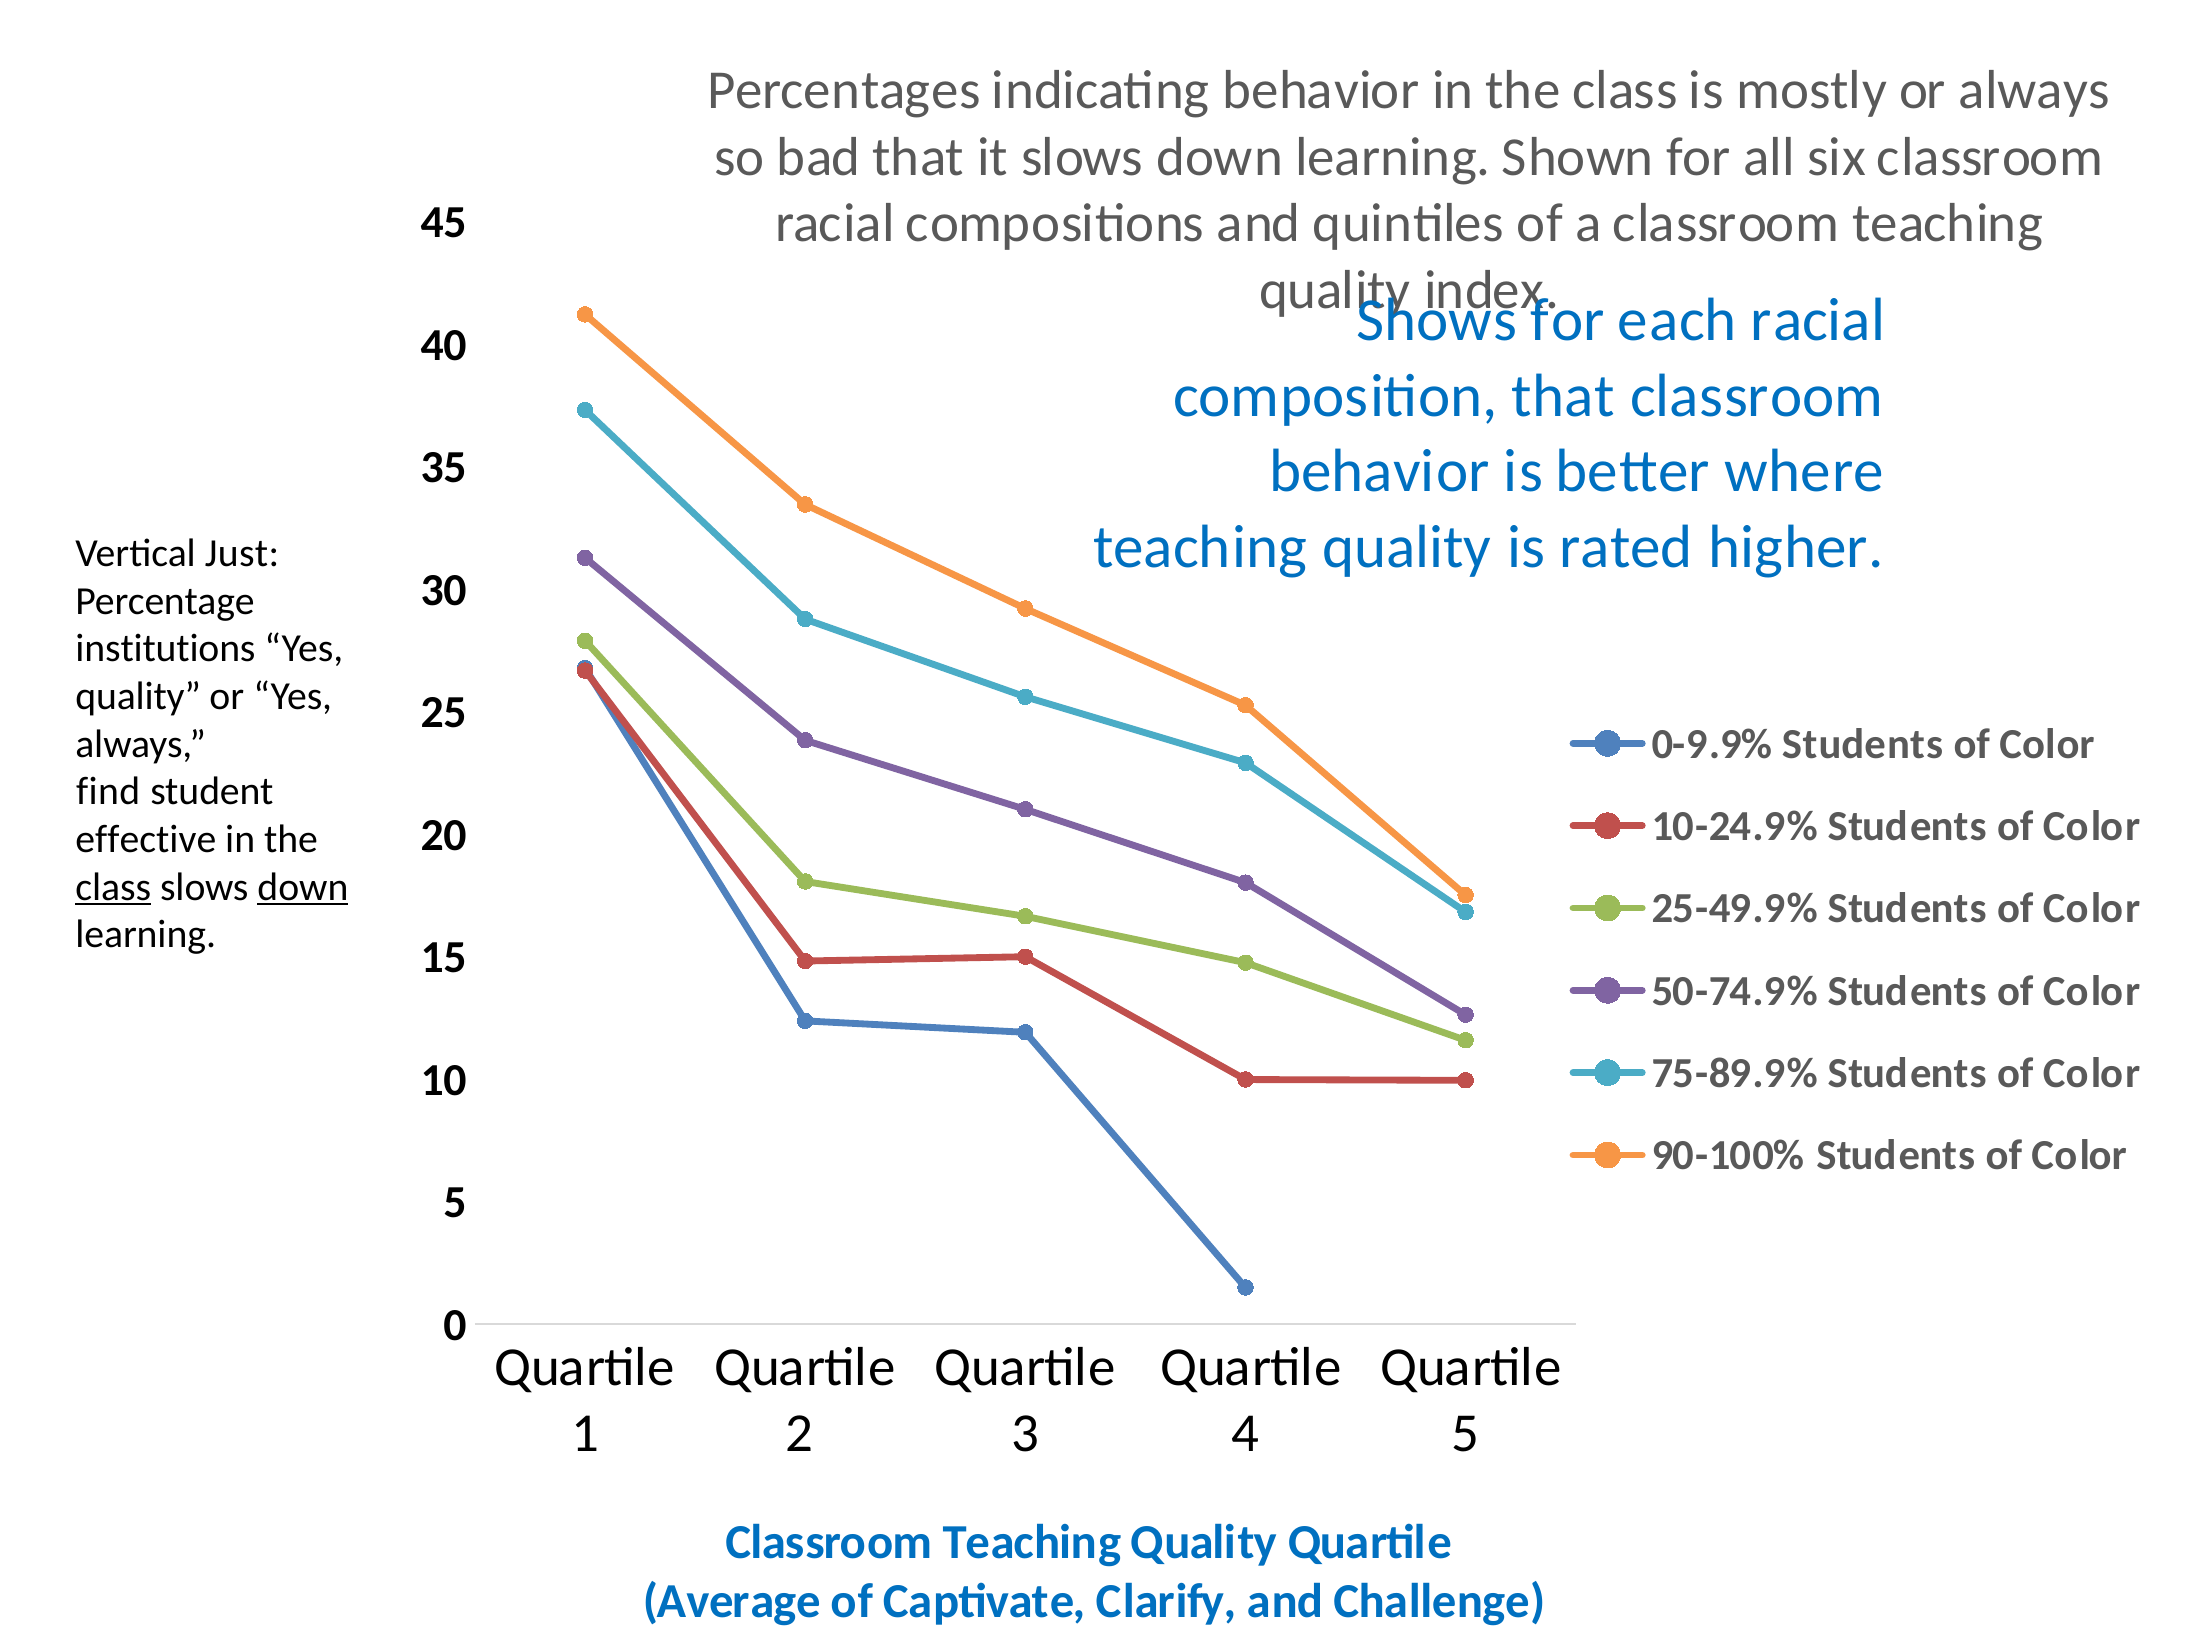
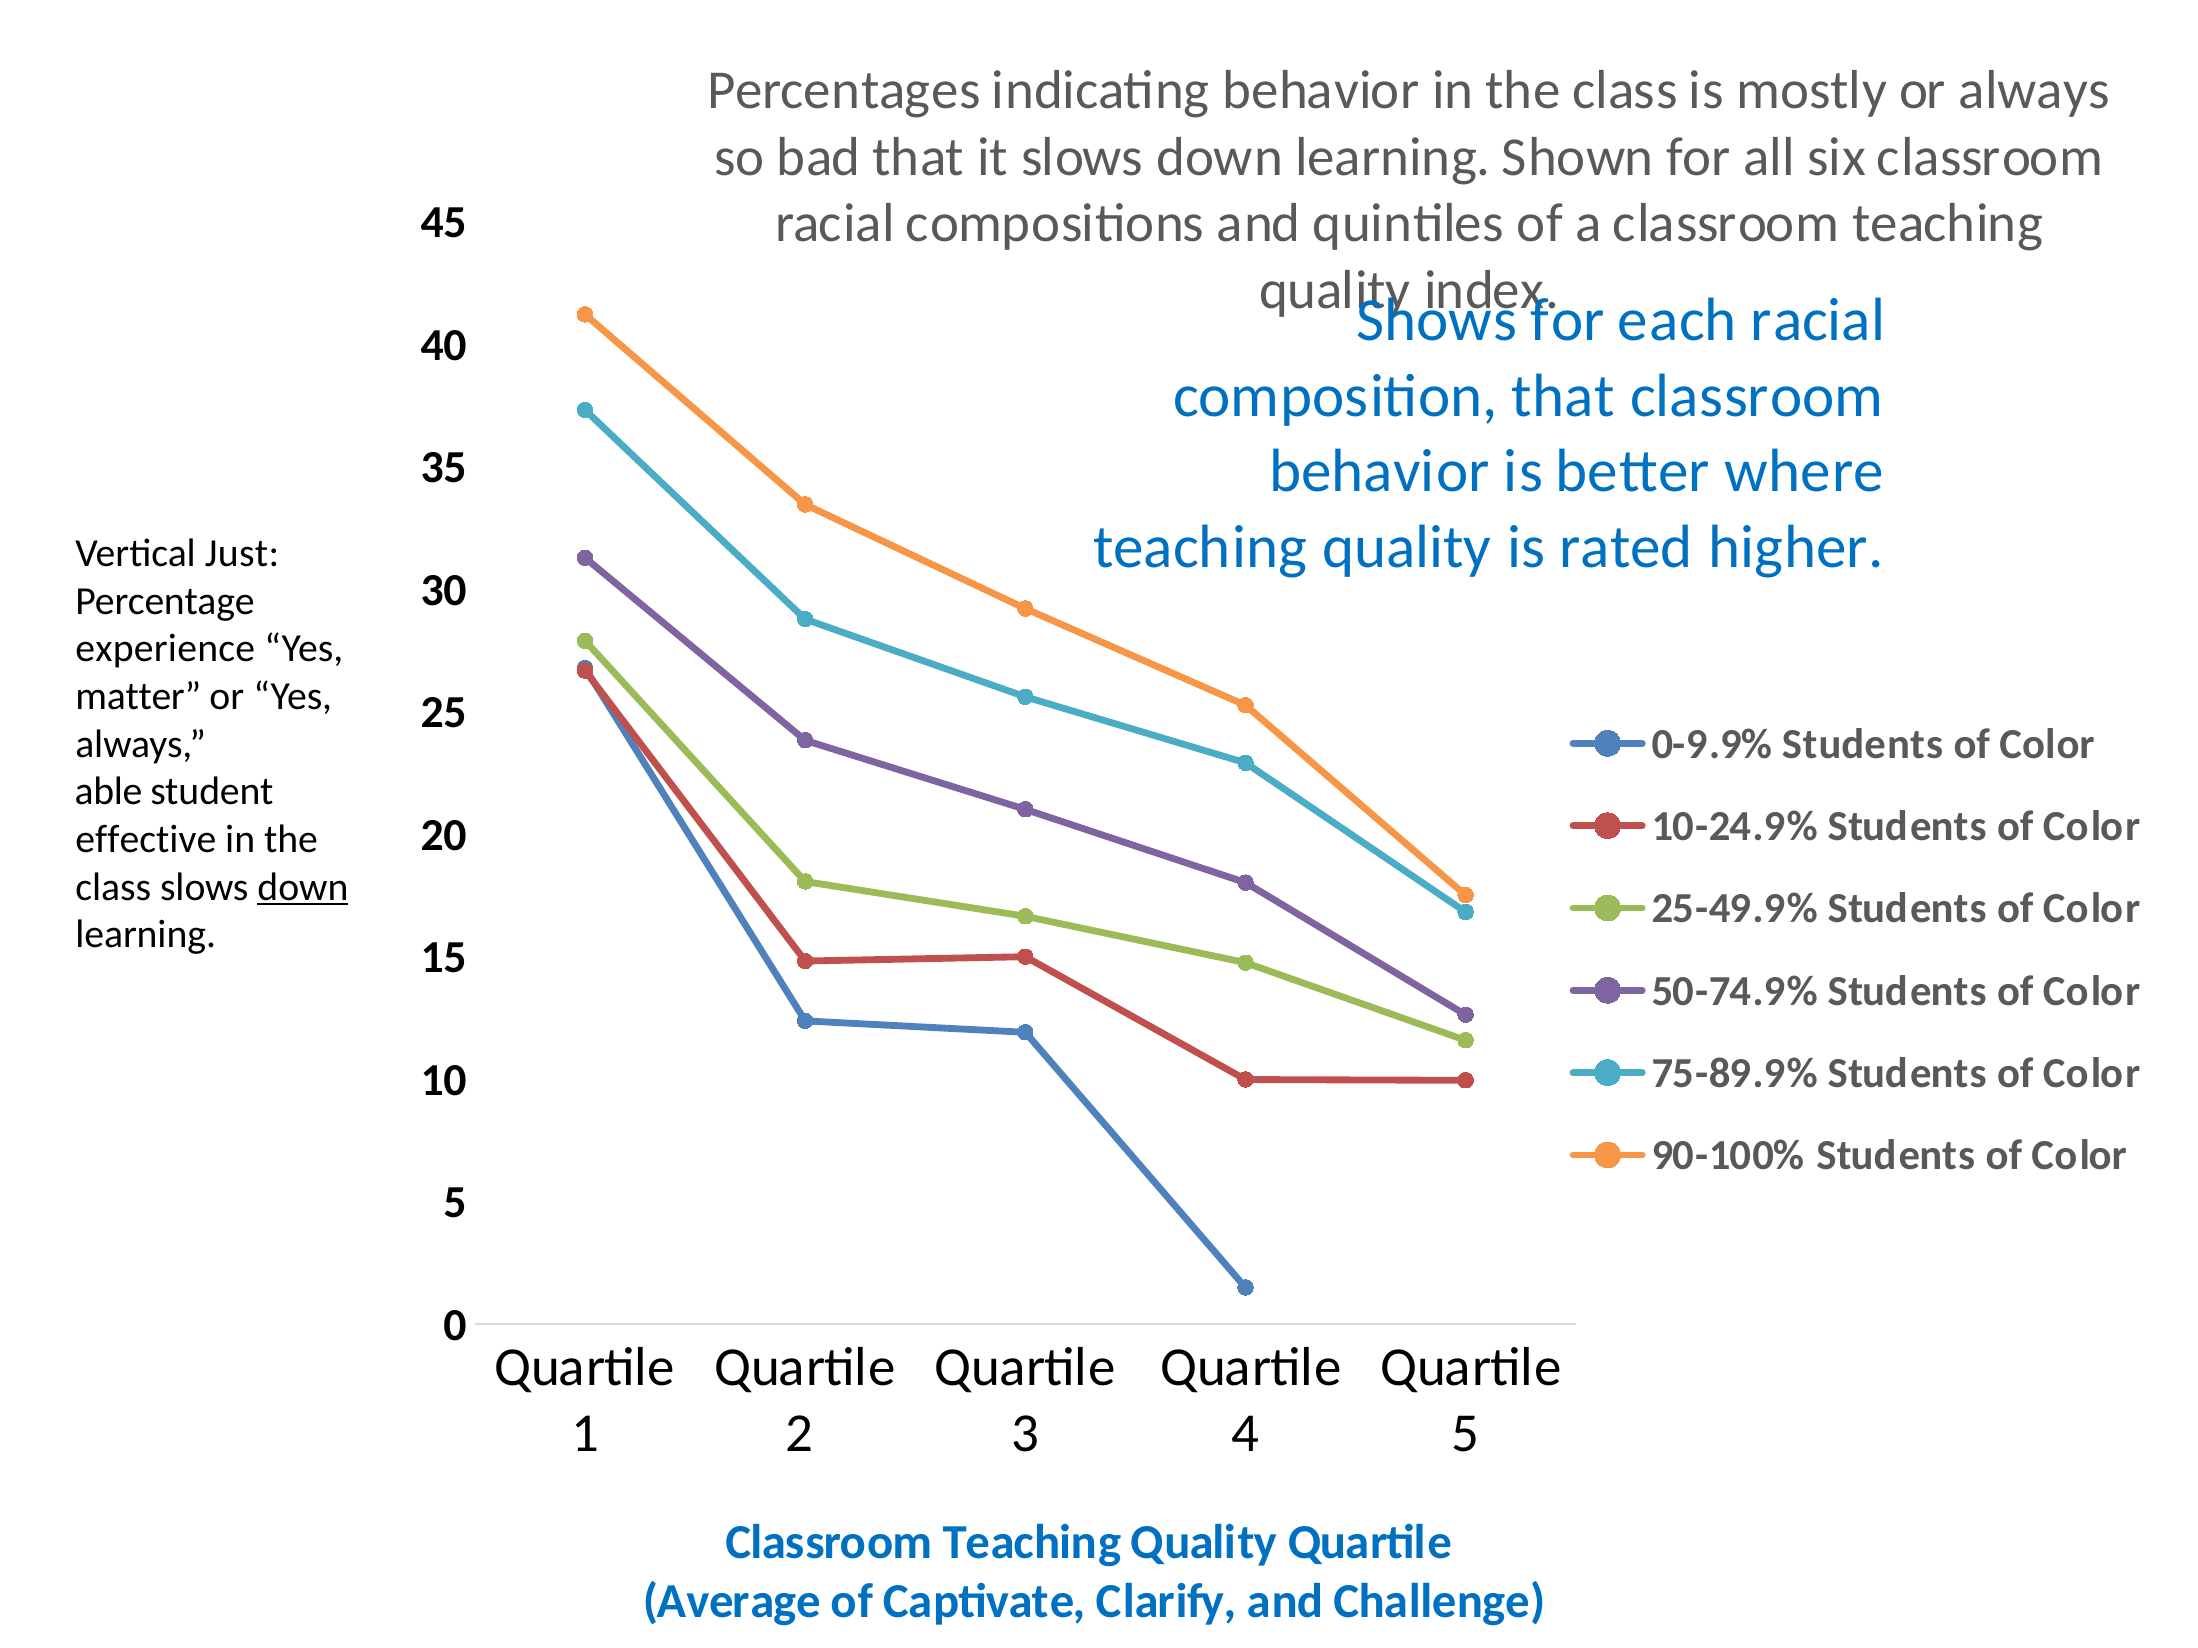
institutions: institutions -> experience
quality at (138, 697): quality -> matter
find: find -> able
class at (113, 887) underline: present -> none
